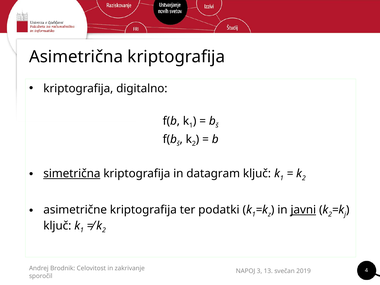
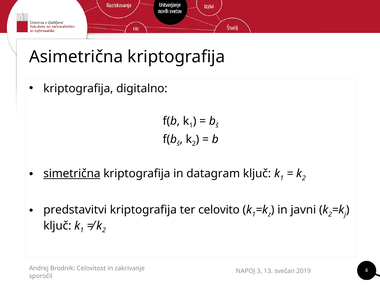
asimetrične: asimetrične -> predstavitvi
podatki: podatki -> celovito
javni underline: present -> none
